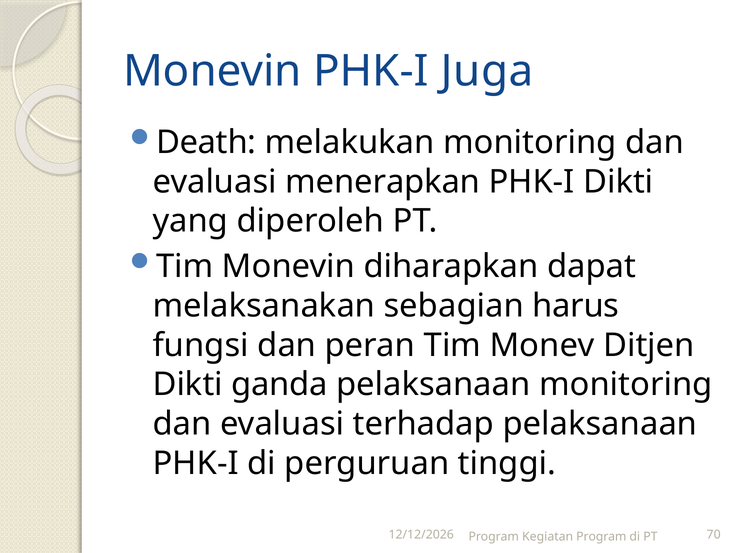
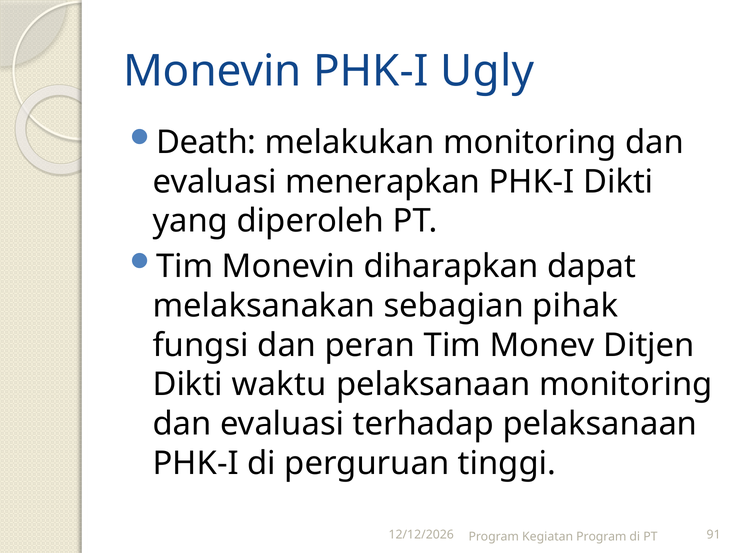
Juga: Juga -> Ugly
harus: harus -> pihak
ganda: ganda -> waktu
70: 70 -> 91
